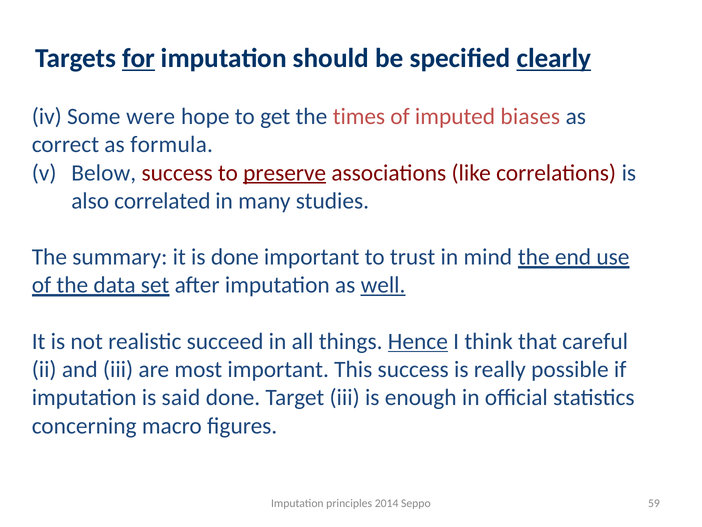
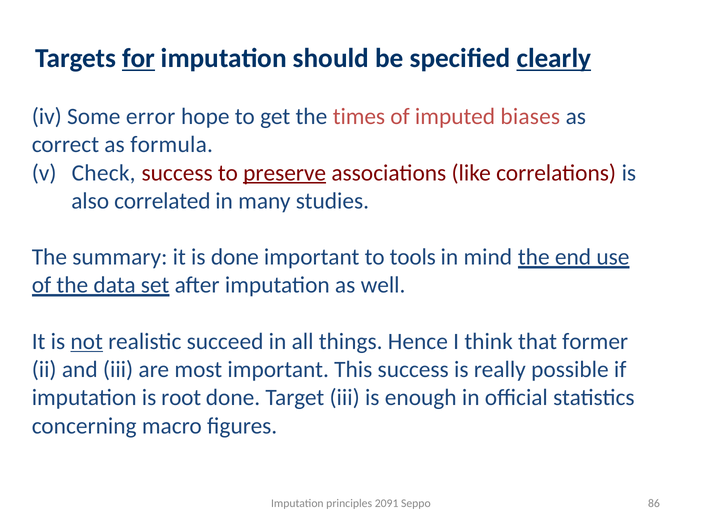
were: were -> error
Below: Below -> Check
trust: trust -> tools
well underline: present -> none
not underline: none -> present
Hence underline: present -> none
careful: careful -> former
said: said -> root
2014: 2014 -> 2091
59: 59 -> 86
